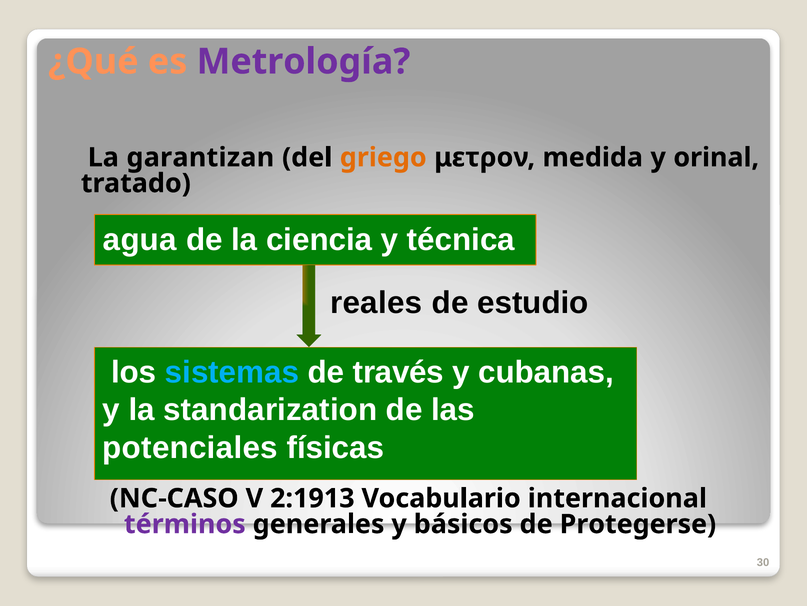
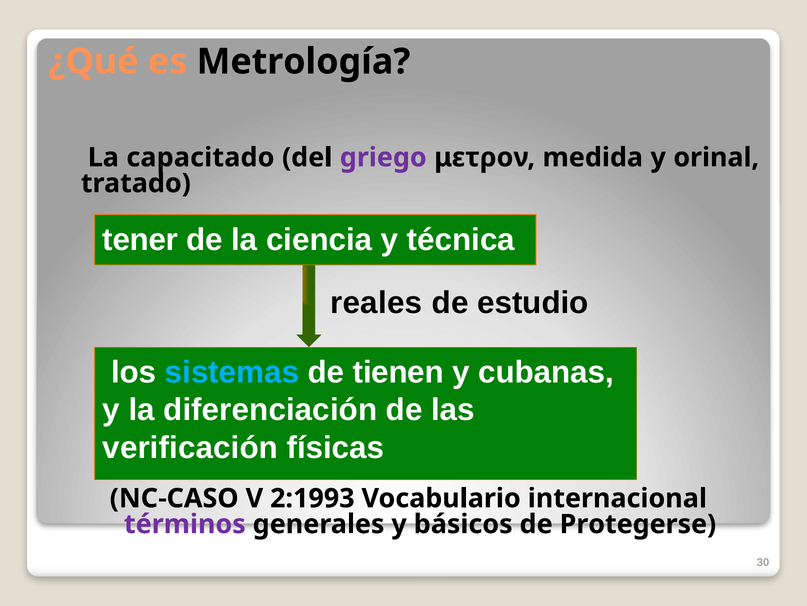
Metrología colour: purple -> black
garantizan: garantizan -> capacitado
griego colour: orange -> purple
agua: agua -> tener
través: través -> tienen
standarization: standarization -> diferenciación
potenciales: potenciales -> verificación
2:1913: 2:1913 -> 2:1993
